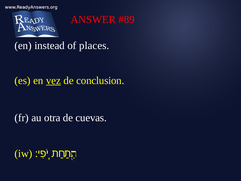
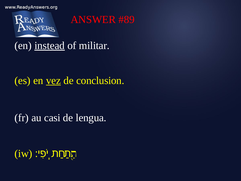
instead underline: none -> present
places: places -> militar
otra: otra -> casi
cuevas: cuevas -> lengua
